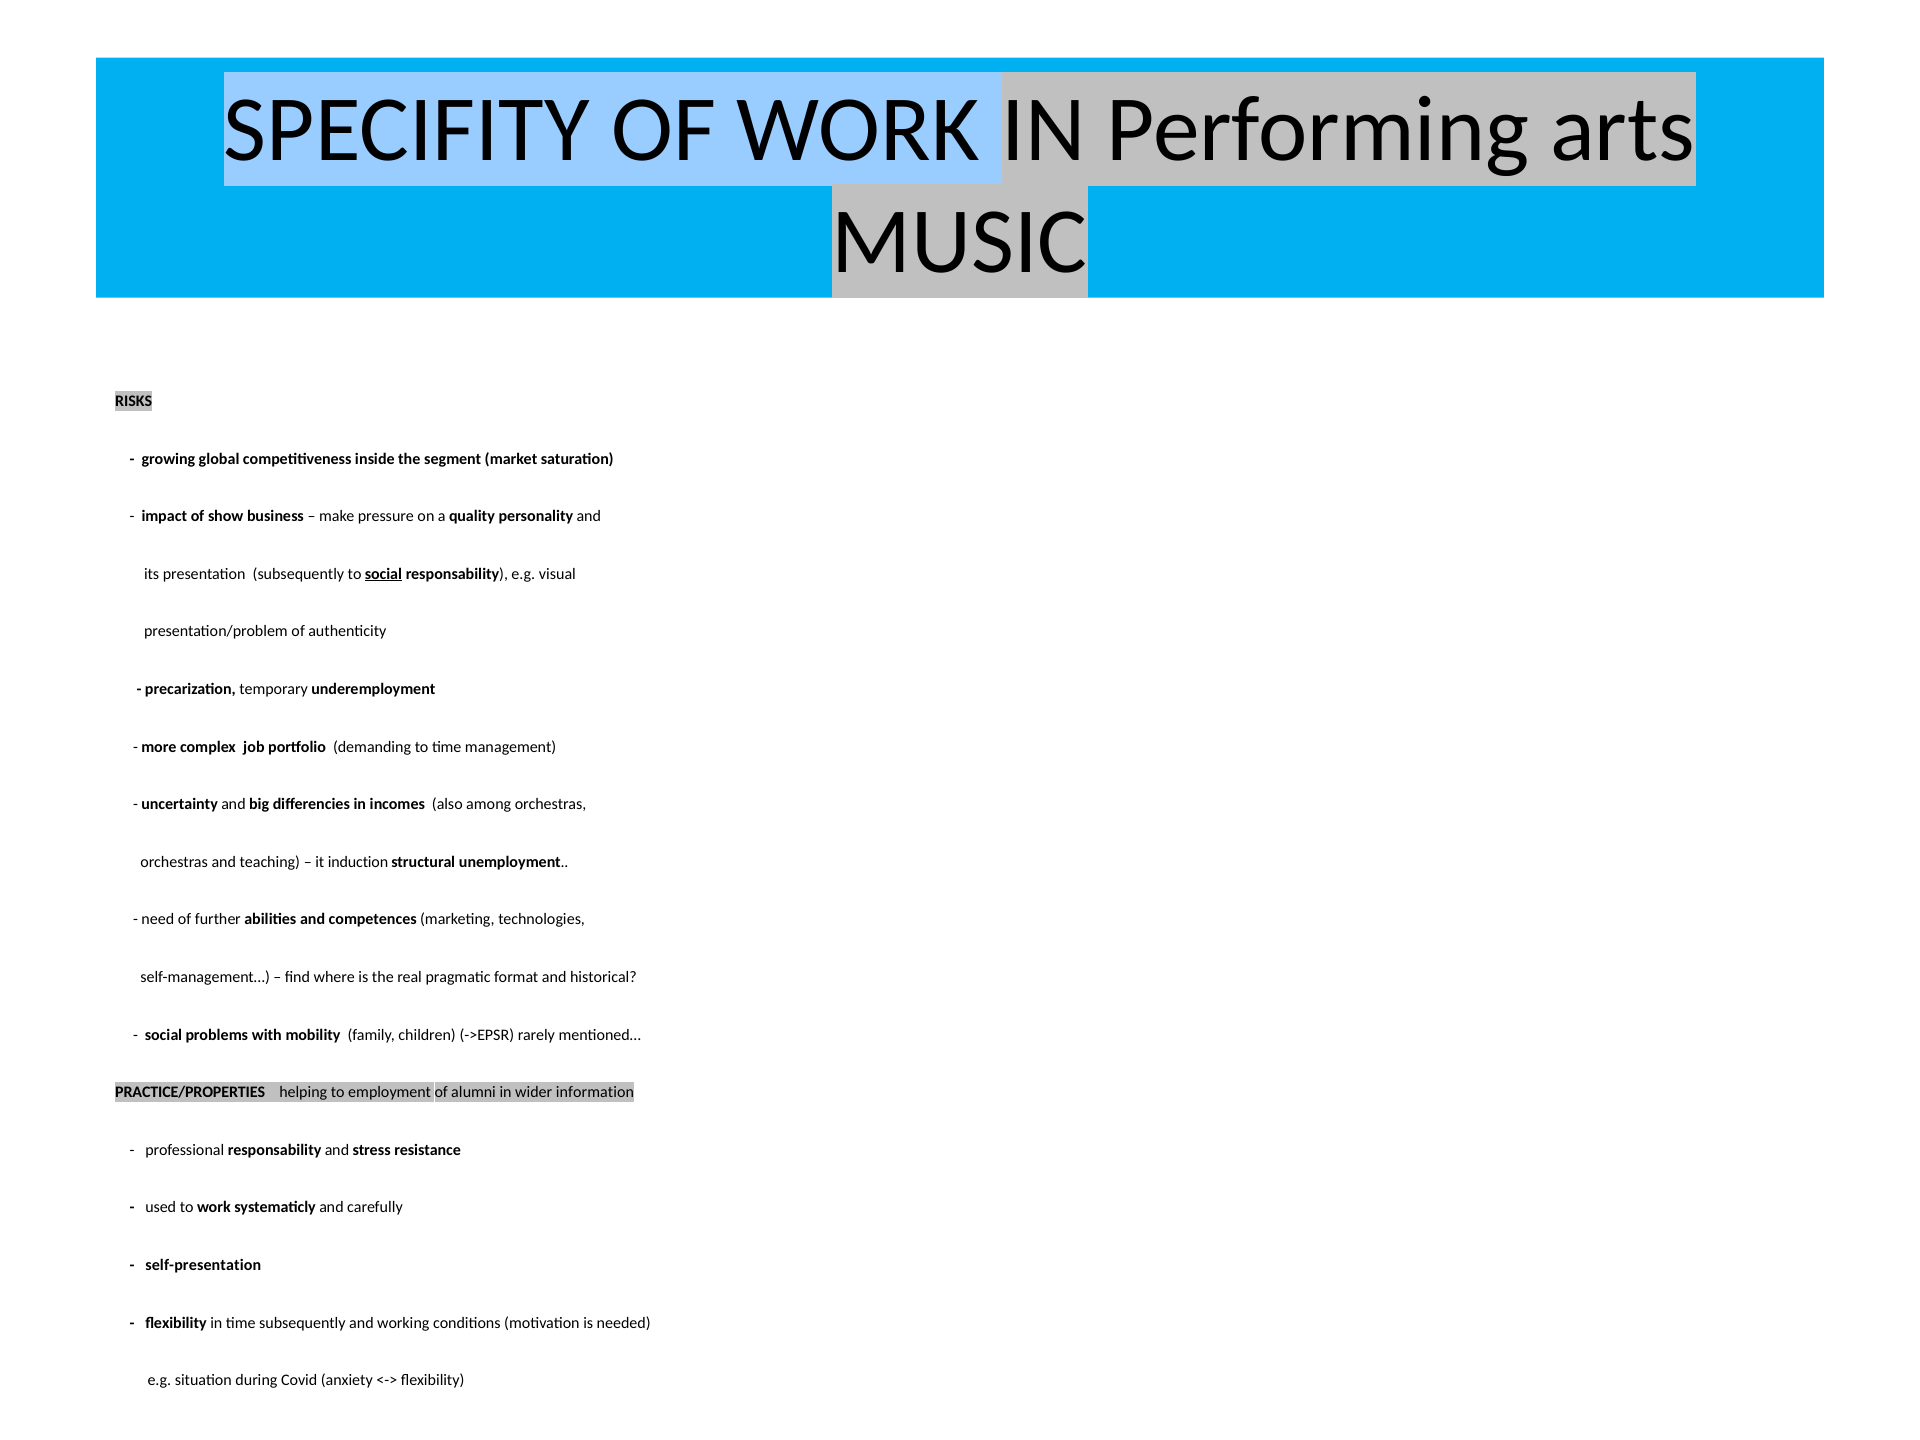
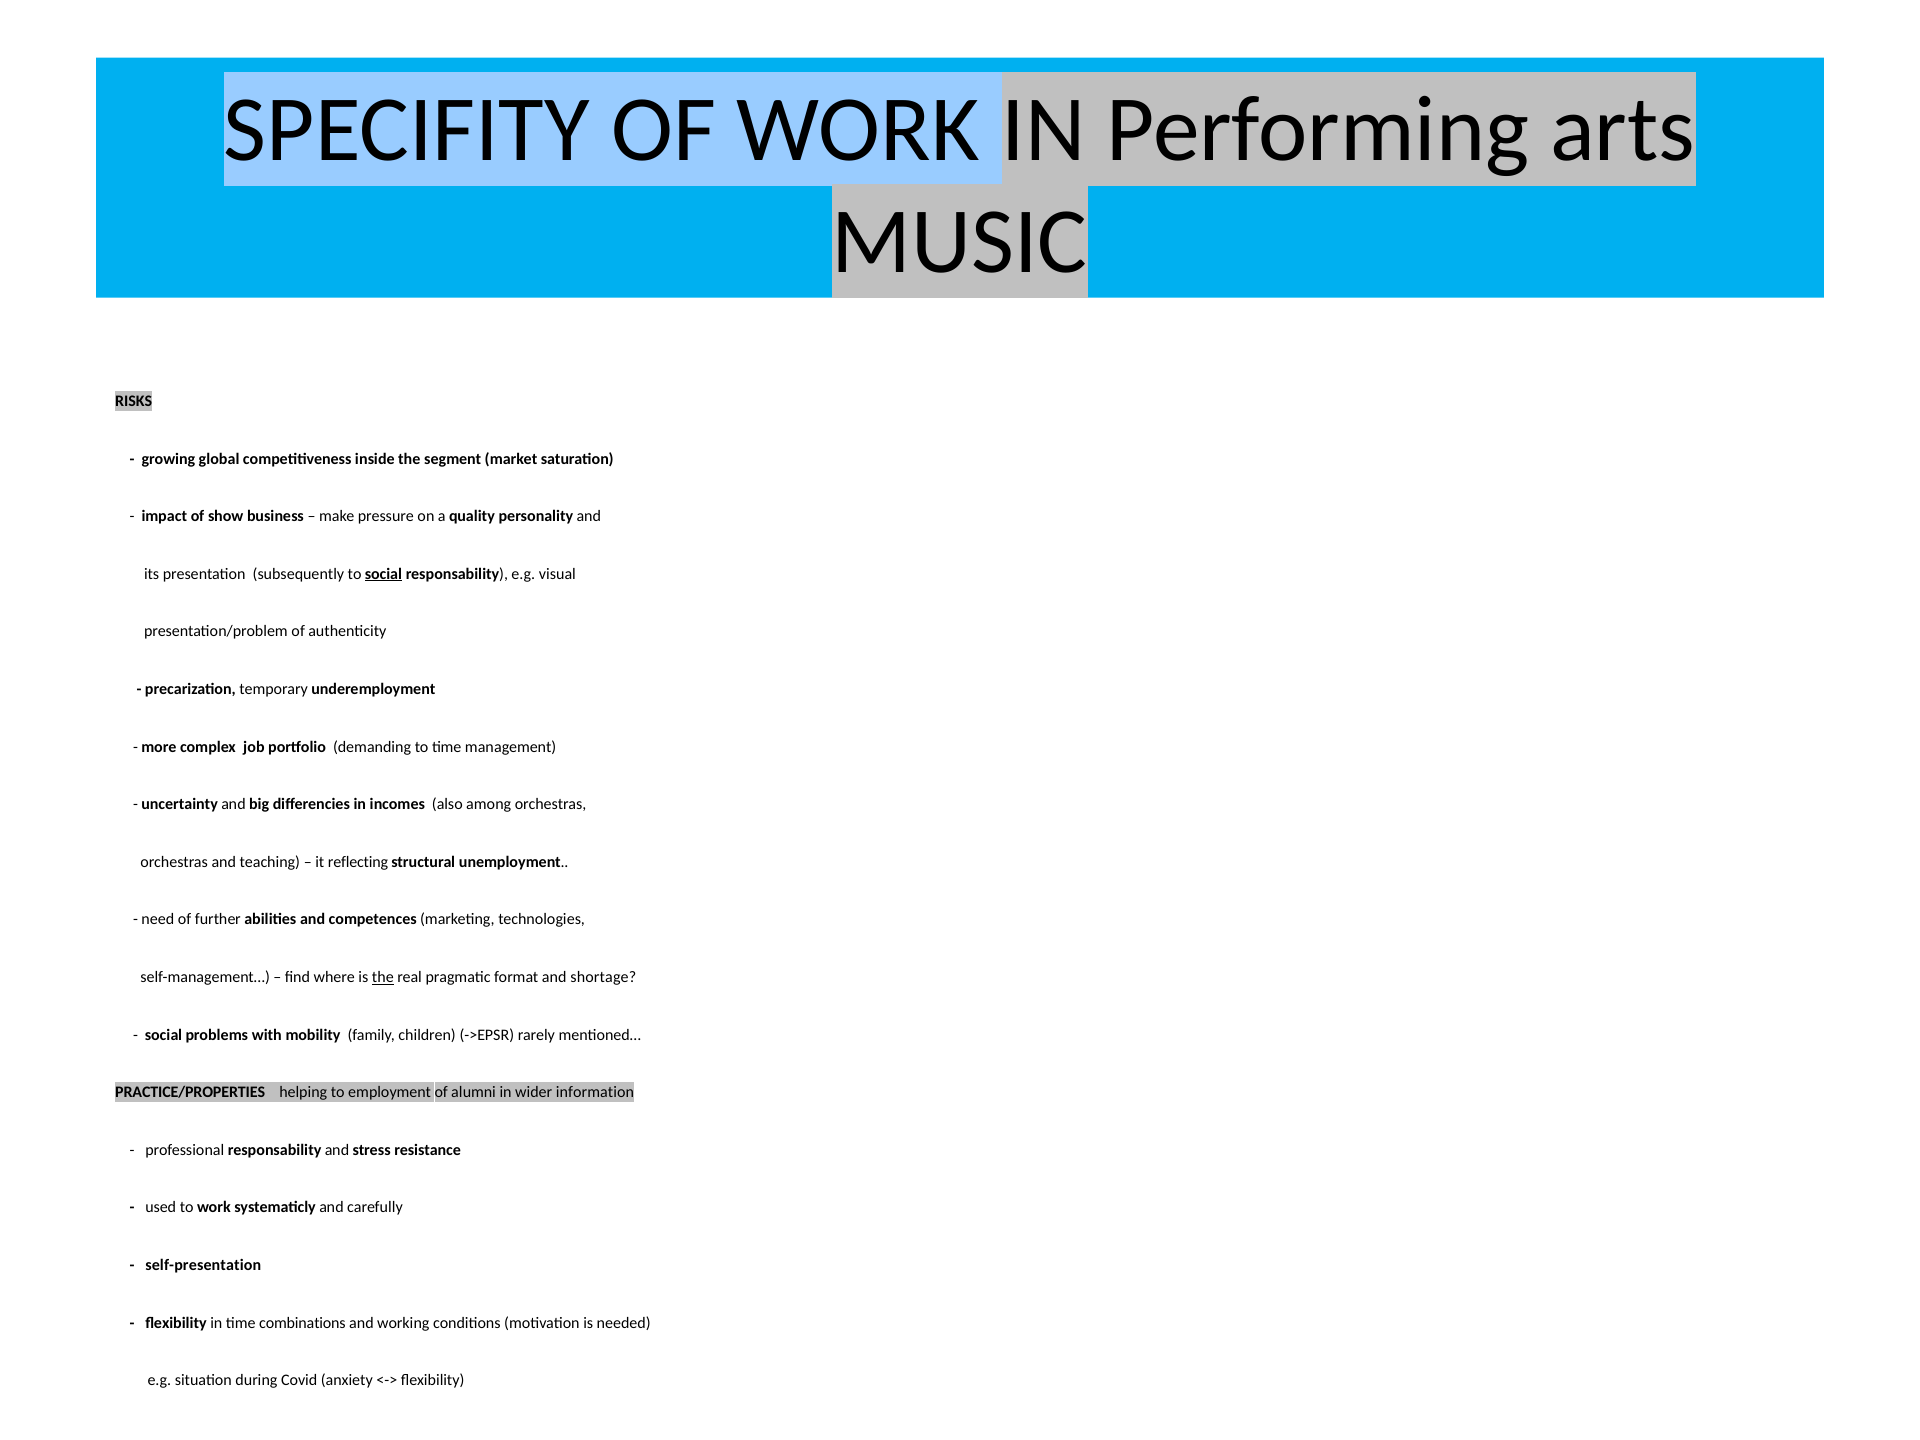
induction: induction -> reflecting
the at (383, 977) underline: none -> present
historical: historical -> shortage
time subsequently: subsequently -> combinations
